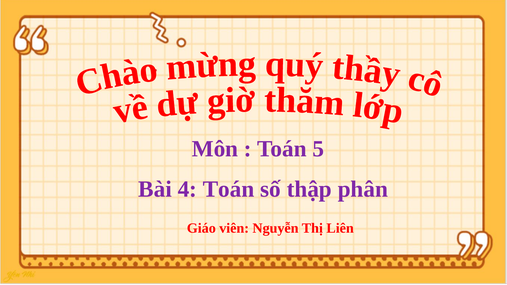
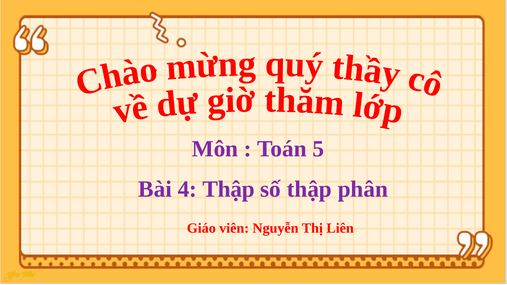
4 Toán: Toán -> Thập
